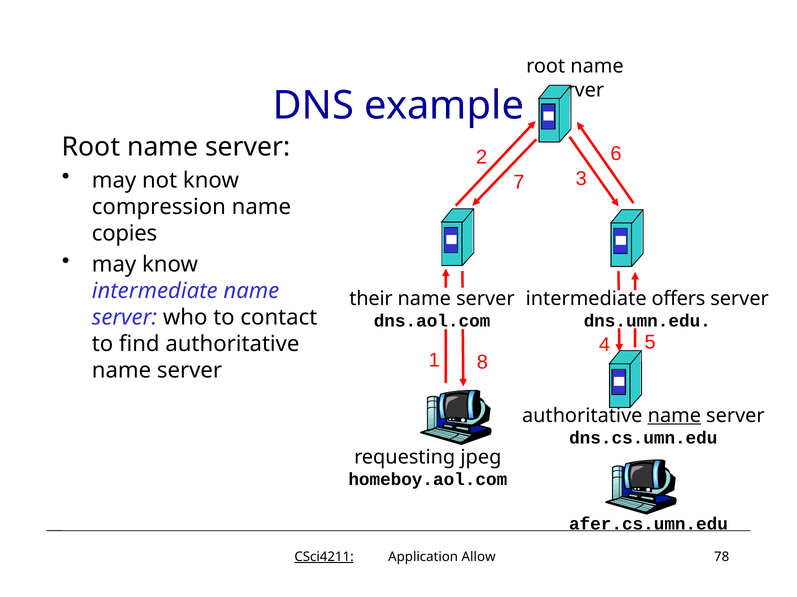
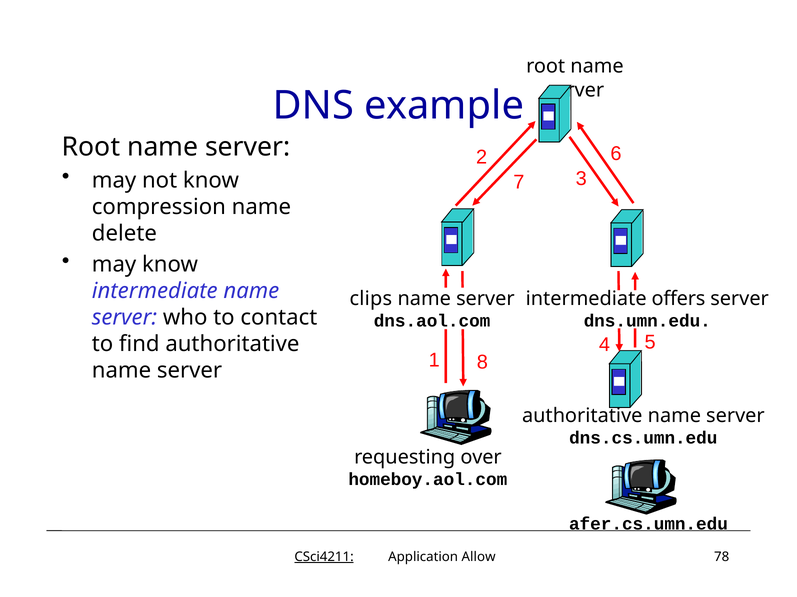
copies: copies -> delete
their: their -> clips
name at (674, 416) underline: present -> none
jpeg: jpeg -> over
